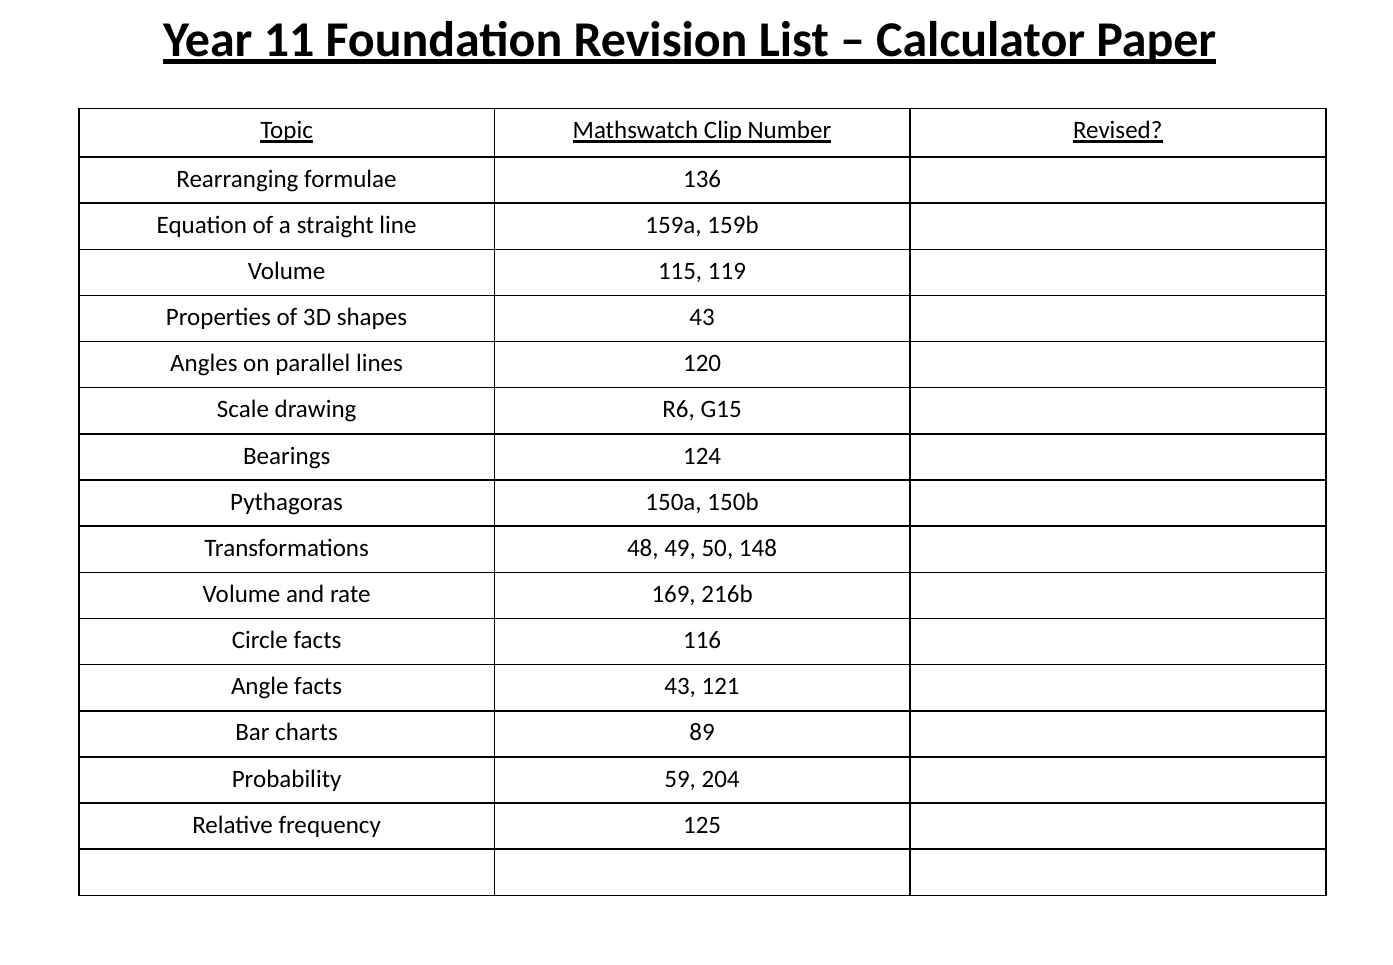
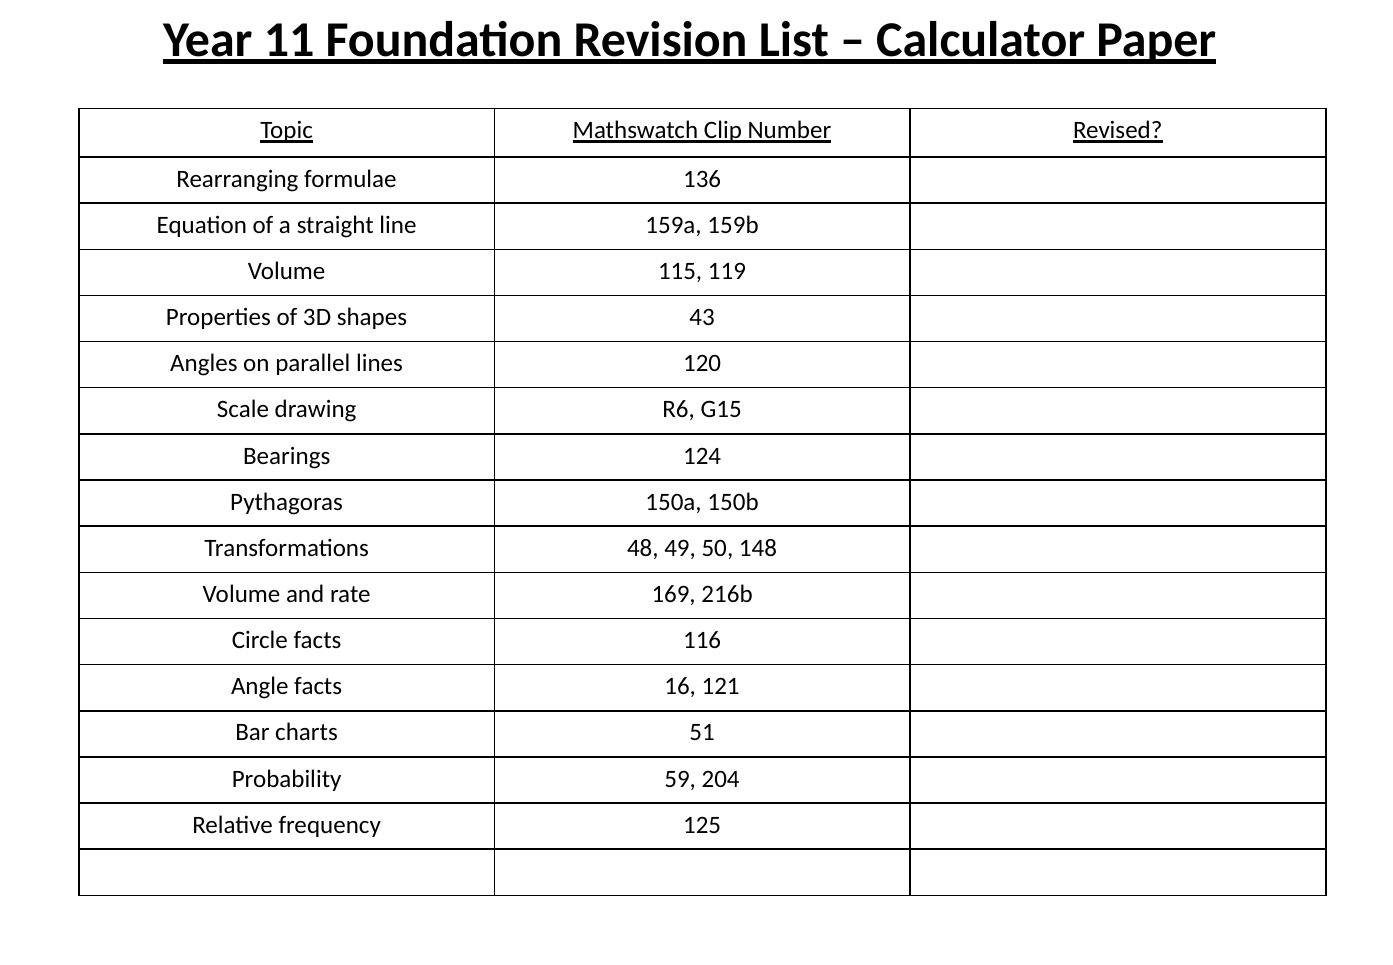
facts 43: 43 -> 16
89: 89 -> 51
